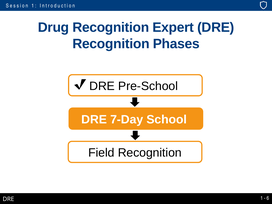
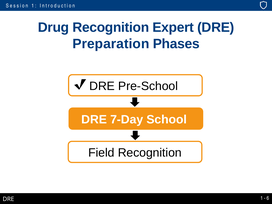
Recognition at (111, 44): Recognition -> Preparation
